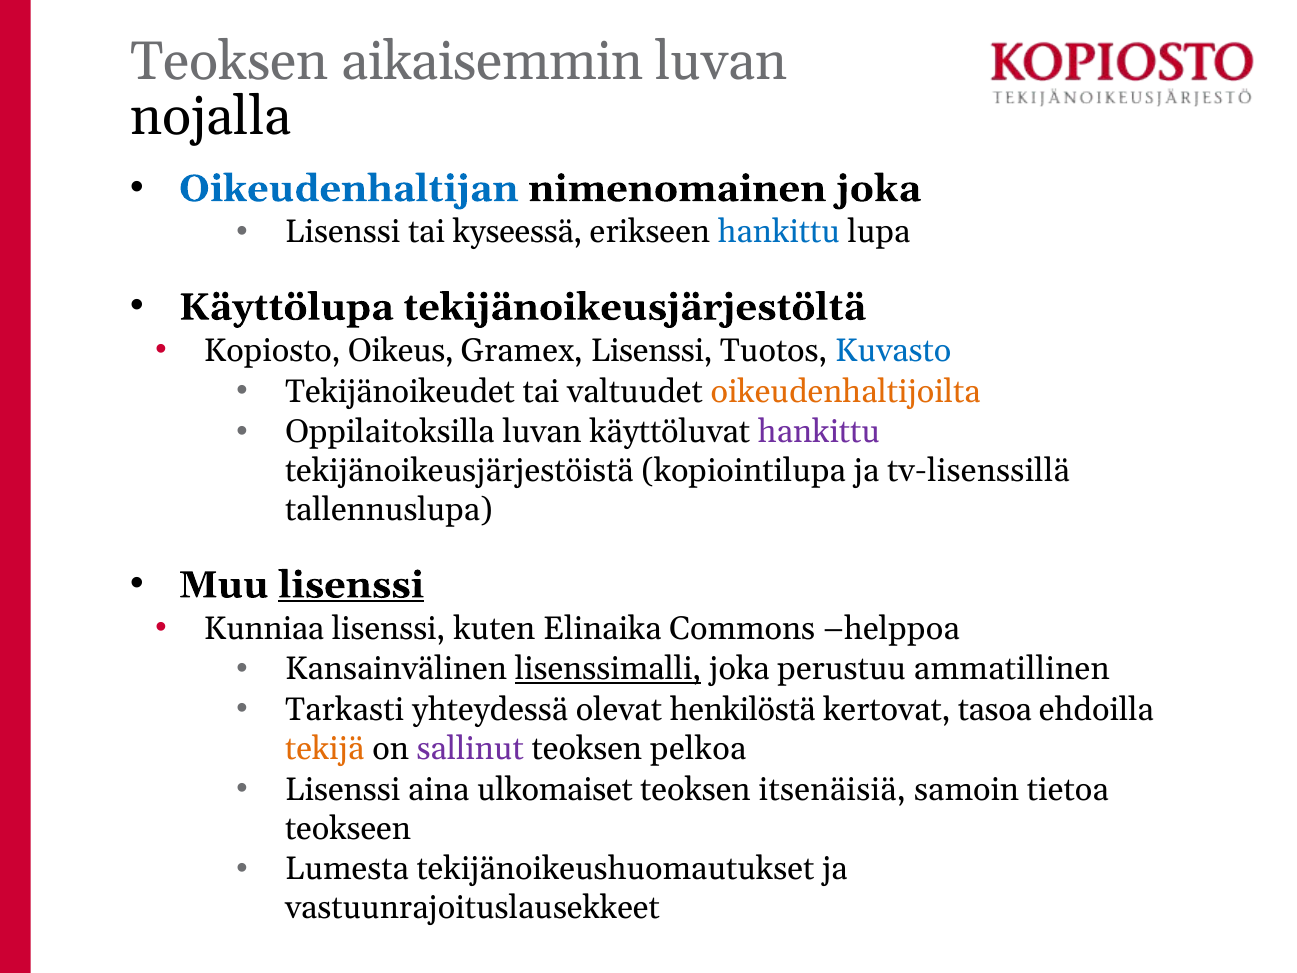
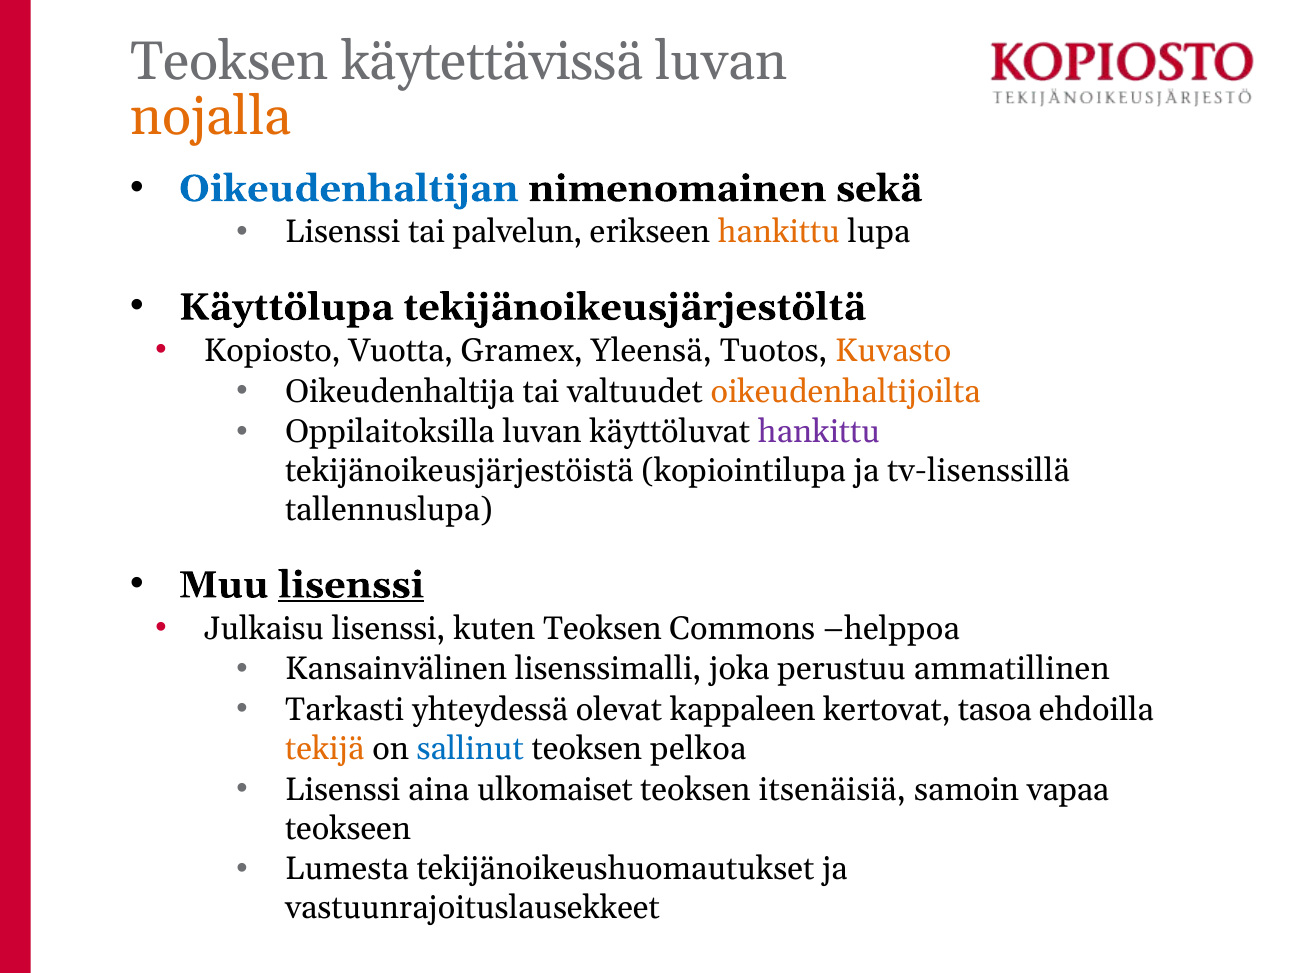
aikaisemmin: aikaisemmin -> käytettävissä
nojalla colour: black -> orange
nimenomainen joka: joka -> sekä
kyseessä: kyseessä -> palvelun
hankittu at (779, 232) colour: blue -> orange
Oikeus: Oikeus -> Vuotta
Gramex Lisenssi: Lisenssi -> Yleensä
Kuvasto colour: blue -> orange
Tekijänoikeudet: Tekijänoikeudet -> Oikeudenhaltija
Kunniaa: Kunniaa -> Julkaisu
kuten Elinaika: Elinaika -> Teoksen
lisenssimalli underline: present -> none
henkilöstä: henkilöstä -> kappaleen
sallinut colour: purple -> blue
tietoa: tietoa -> vapaa
